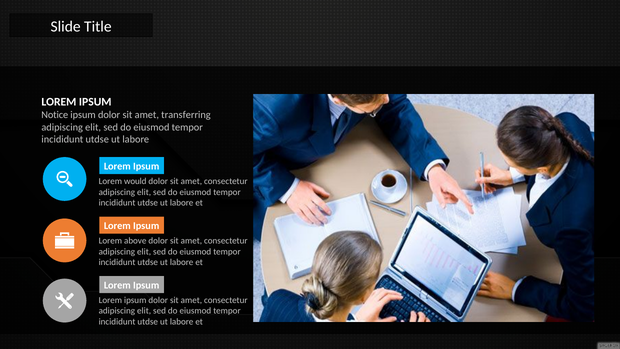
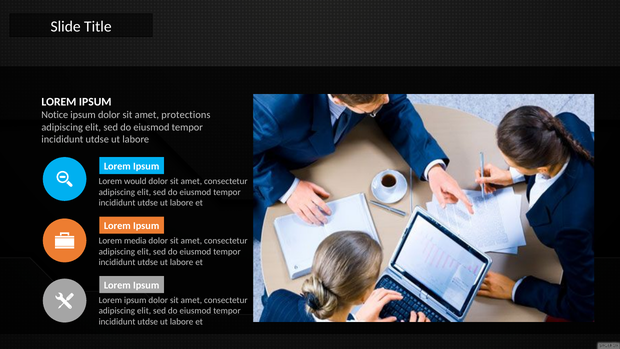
transferring: transferring -> protections
above: above -> media
